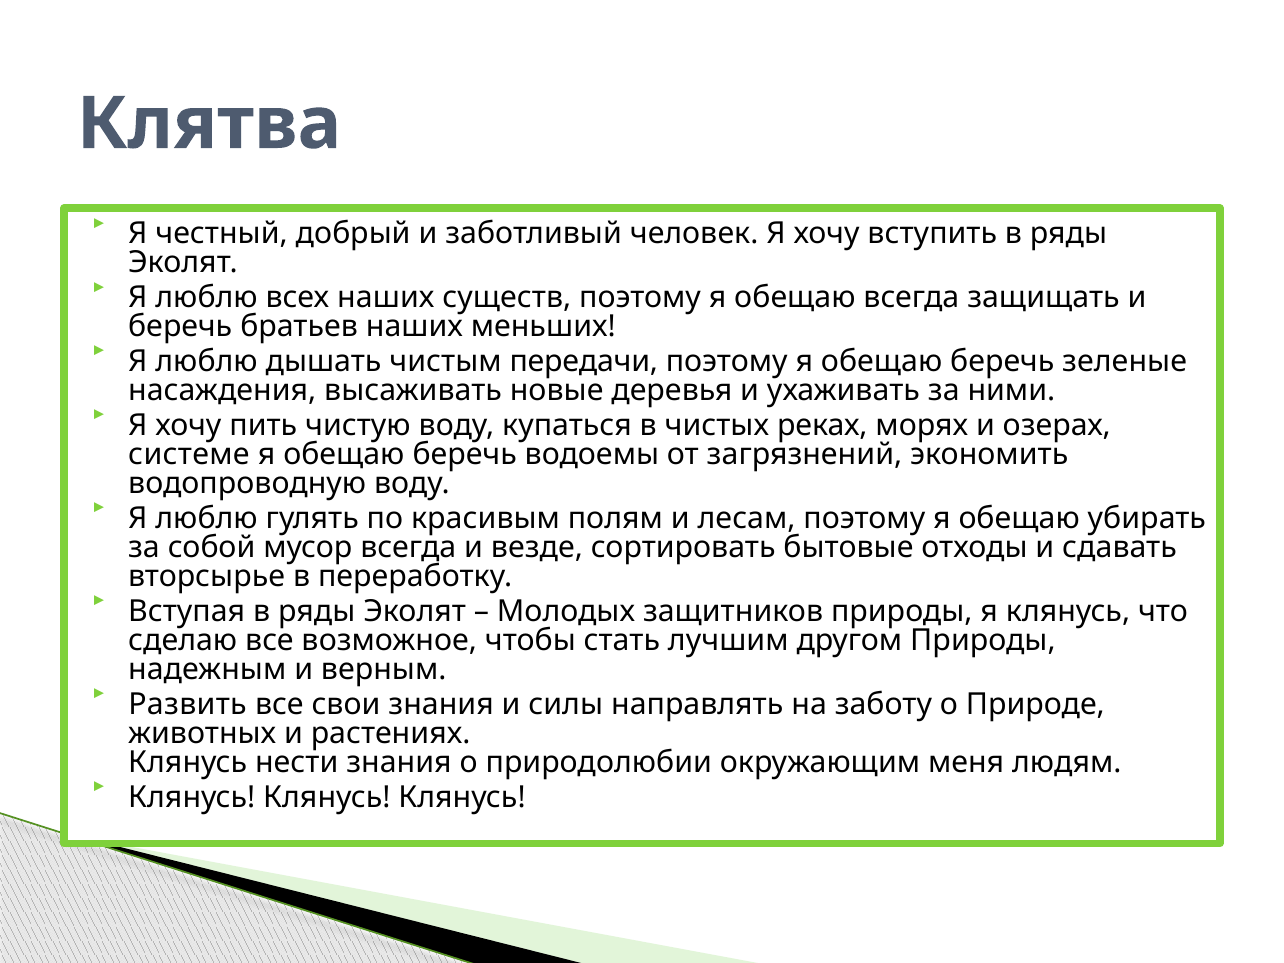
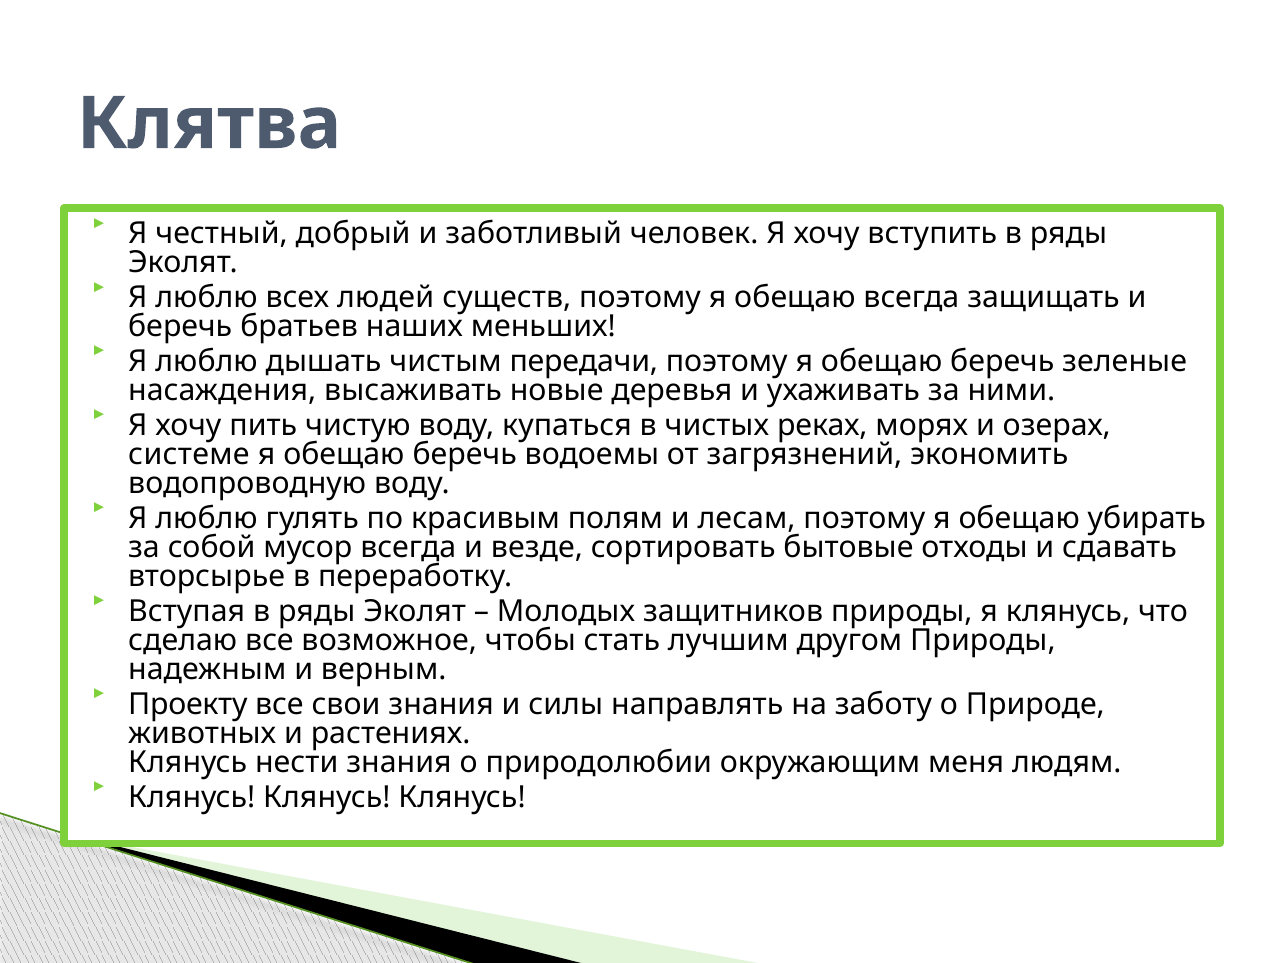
всех наших: наших -> людей
Развить: Развить -> Проекту
